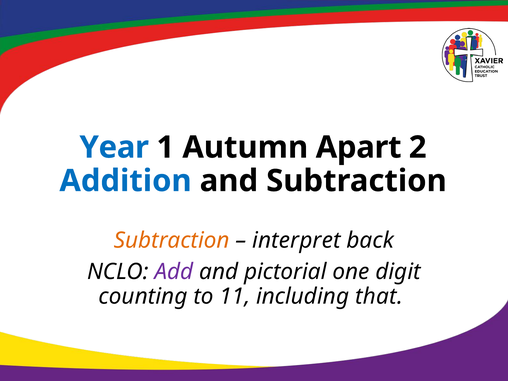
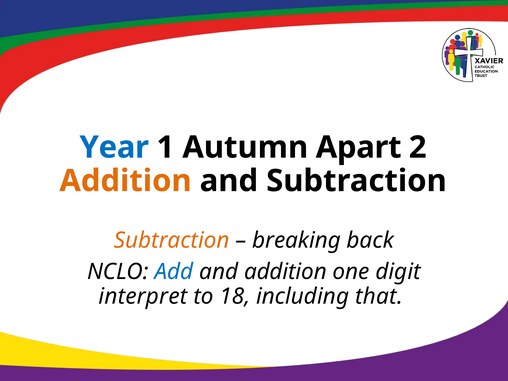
Addition at (126, 181) colour: blue -> orange
interpret: interpret -> breaking
Add colour: purple -> blue
and pictorial: pictorial -> addition
counting: counting -> interpret
11: 11 -> 18
